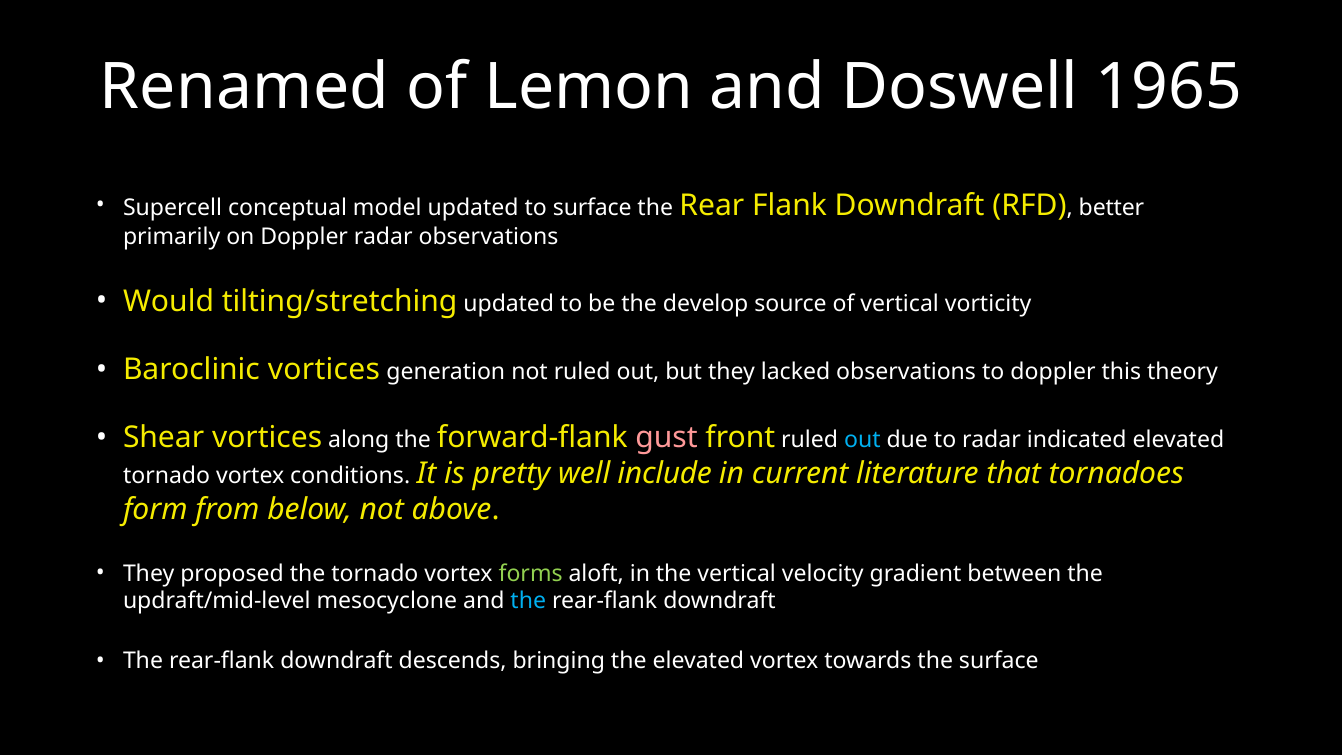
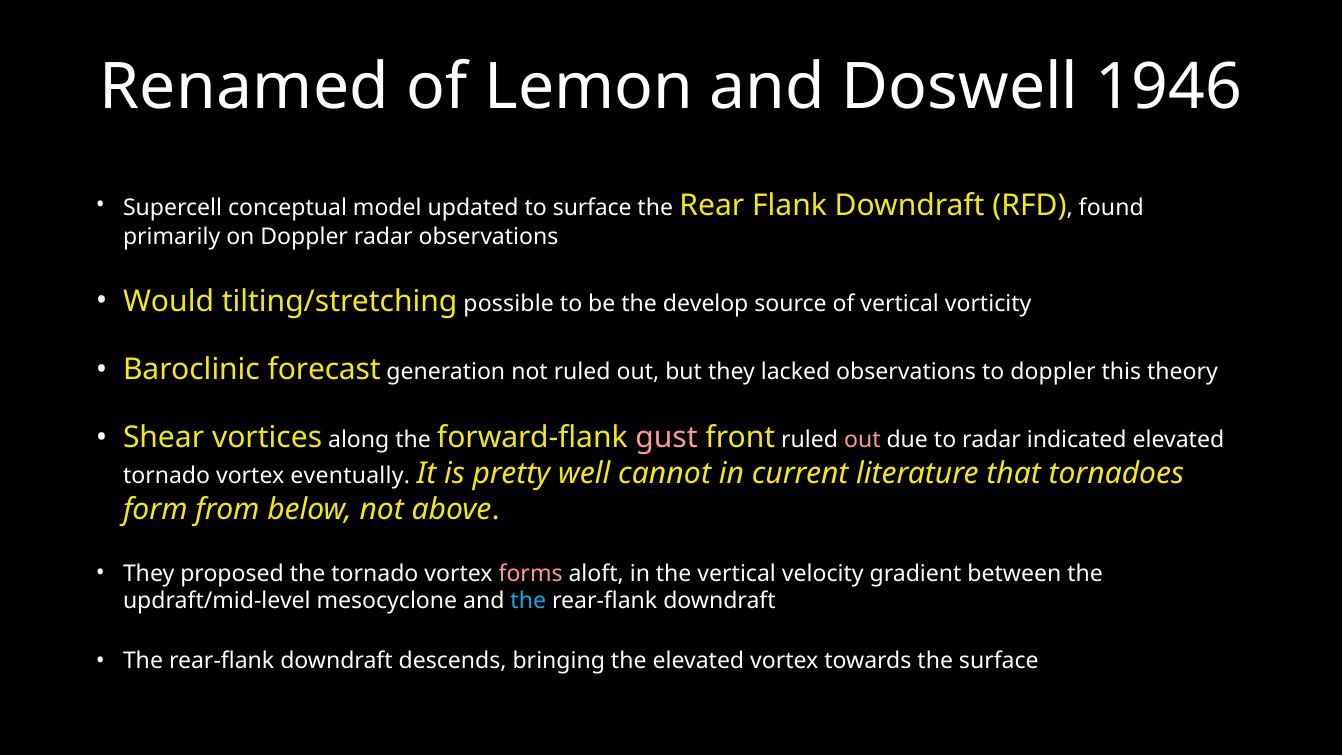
1965: 1965 -> 1946
better: better -> found
tilting/stretching updated: updated -> possible
Baroclinic vortices: vortices -> forecast
out at (862, 440) colour: light blue -> pink
conditions: conditions -> eventually
include: include -> cannot
forms colour: light green -> pink
